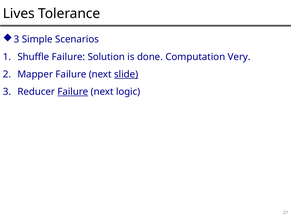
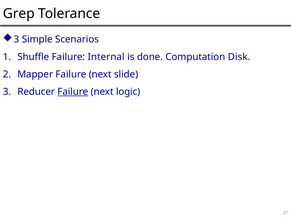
Lives: Lives -> Grep
Solution: Solution -> Internal
Very: Very -> Disk
slide underline: present -> none
